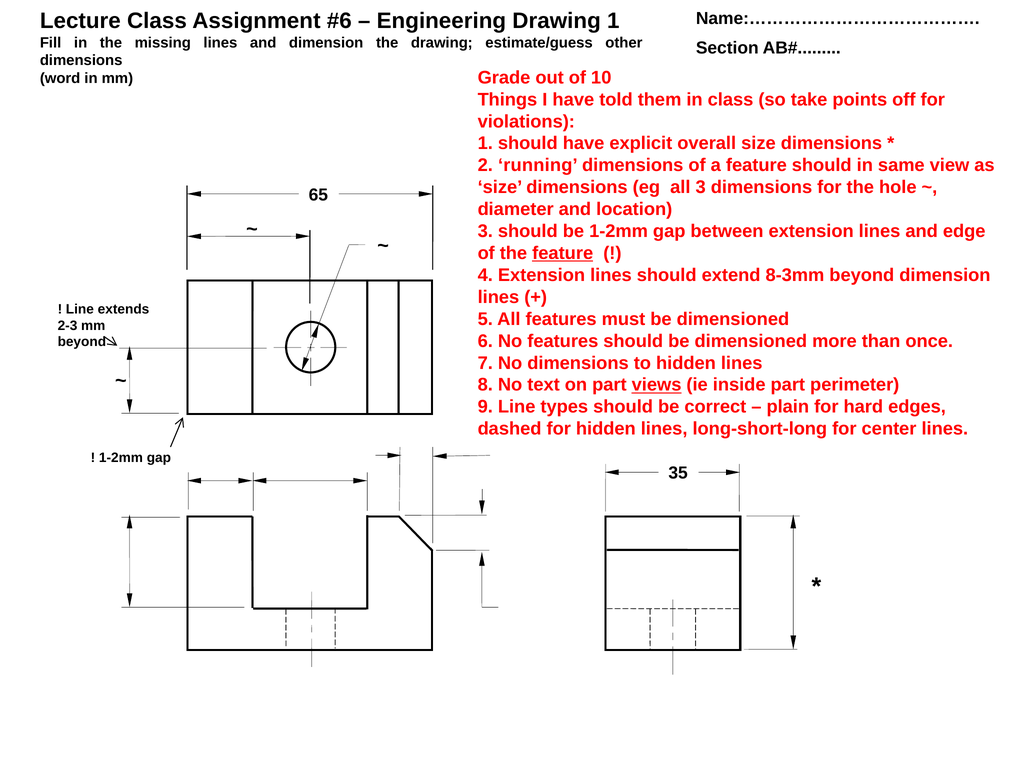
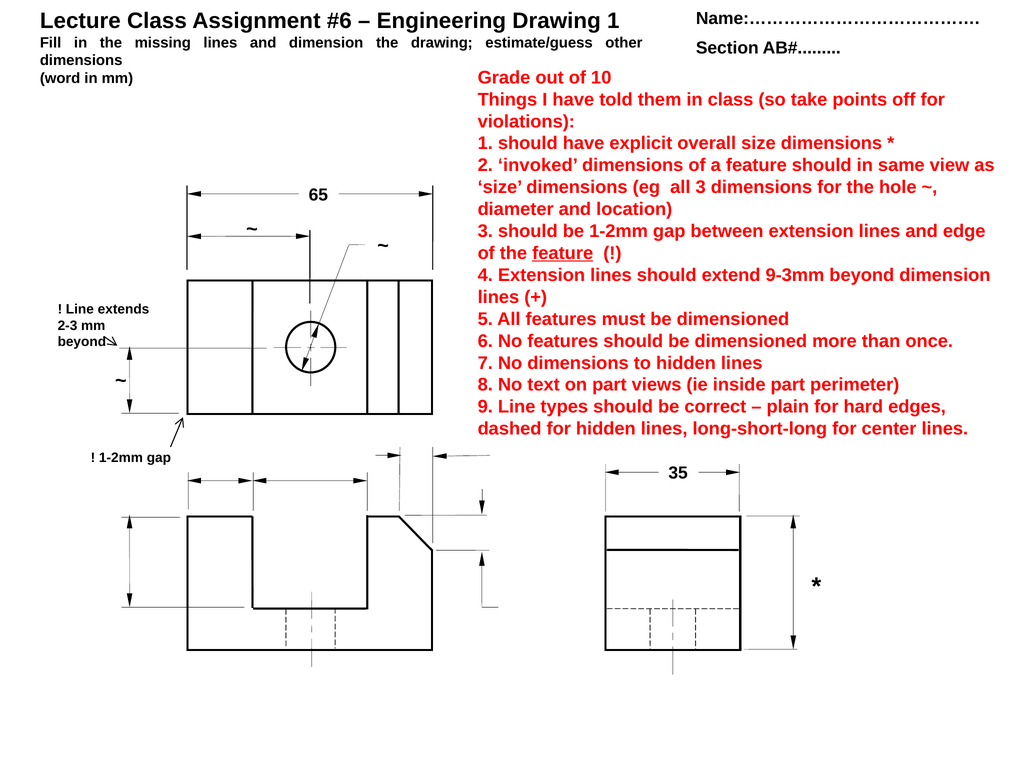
running: running -> invoked
8-3mm: 8-3mm -> 9-3mm
views underline: present -> none
